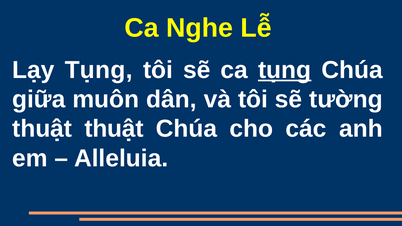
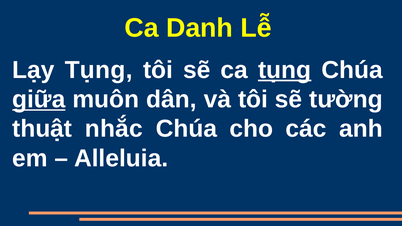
Nghe: Nghe -> Danh
giữa underline: none -> present
thuật thuật: thuật -> nhắc
